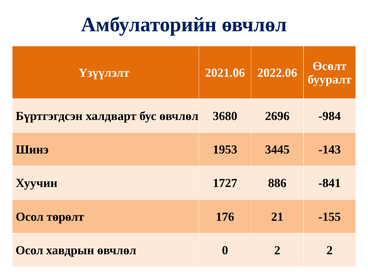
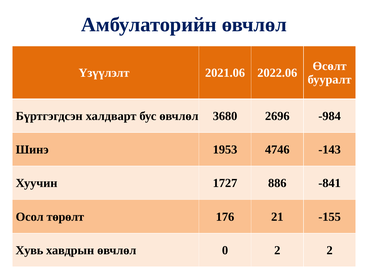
3445: 3445 -> 4746
Осол at (29, 250): Осол -> Хувь
